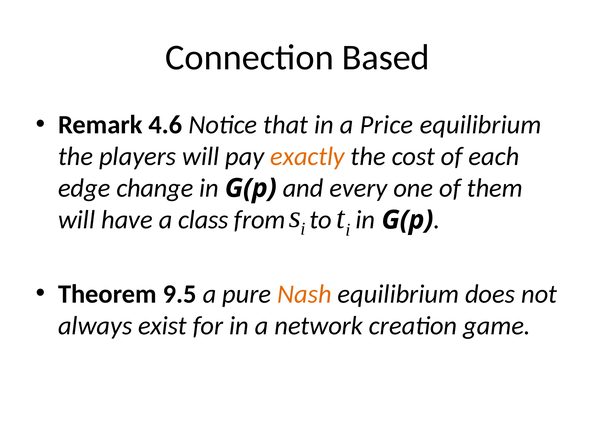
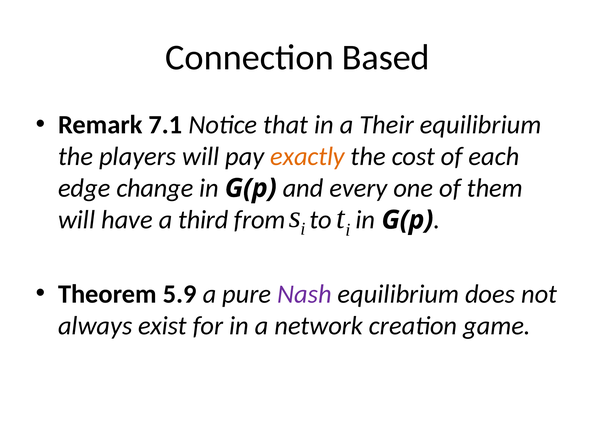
4.6: 4.6 -> 7.1
Price: Price -> Their
class: class -> third
9.5: 9.5 -> 5.9
Nash colour: orange -> purple
